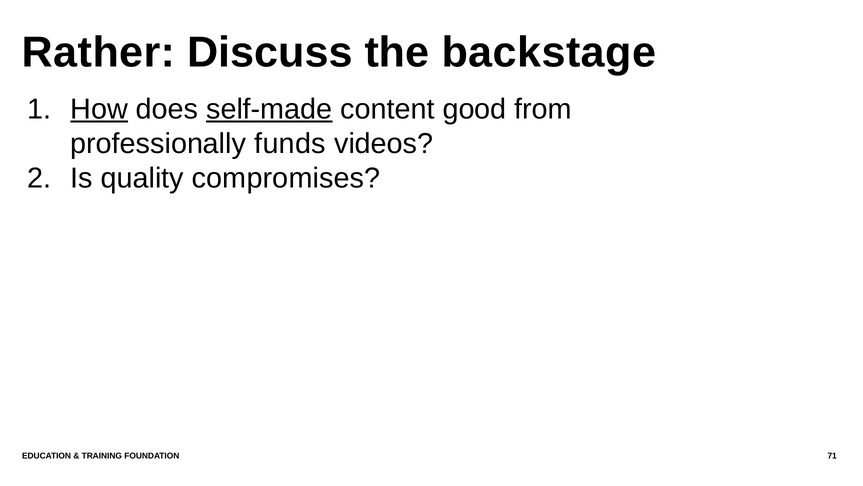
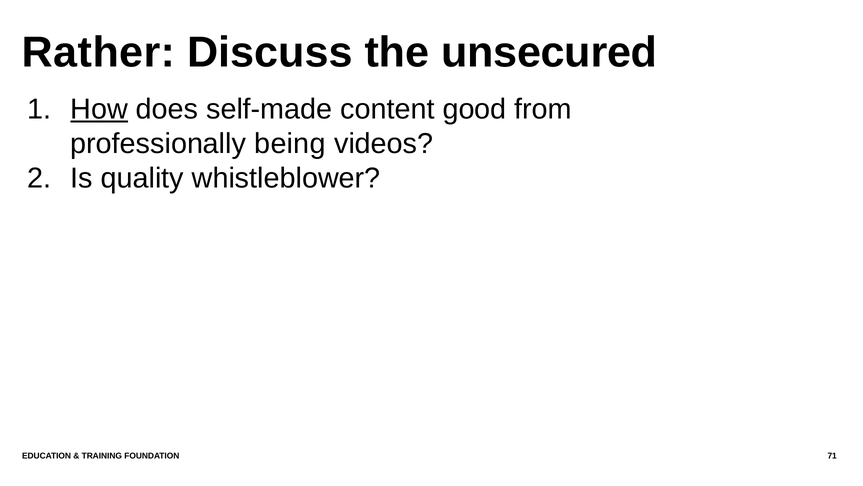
backstage: backstage -> unsecured
self-made underline: present -> none
funds: funds -> being
compromises: compromises -> whistleblower
